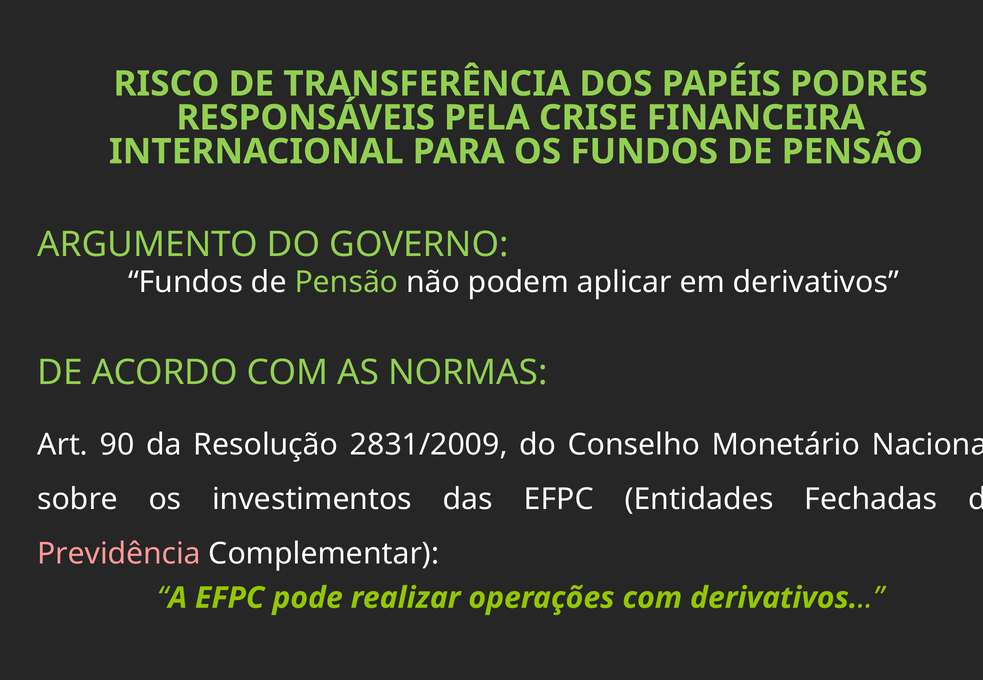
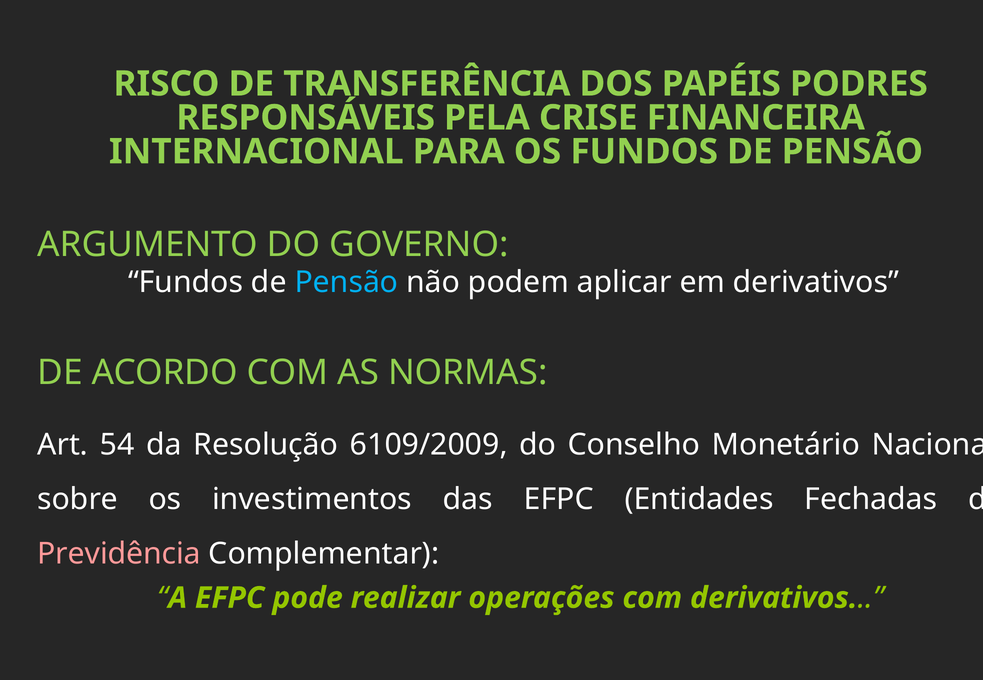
Pensão at (346, 283) colour: light green -> light blue
90: 90 -> 54
2831/2009: 2831/2009 -> 6109/2009
